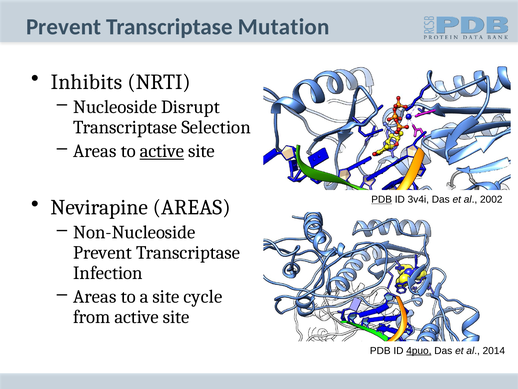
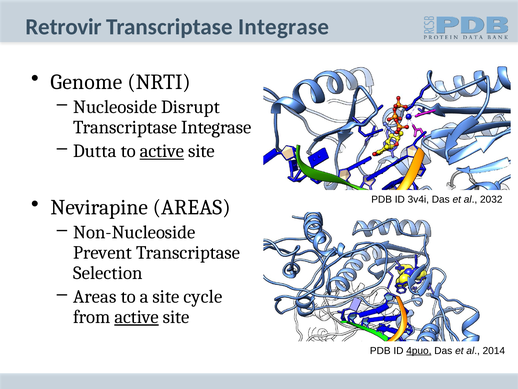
Prevent at (64, 27): Prevent -> Retrovir
Mutation at (284, 27): Mutation -> Integrase
Inhibits: Inhibits -> Genome
Selection at (216, 127): Selection -> Integrase
Areas at (95, 151): Areas -> Dutta
PDB at (382, 199) underline: present -> none
2002: 2002 -> 2032
Infection: Infection -> Selection
active at (137, 317) underline: none -> present
